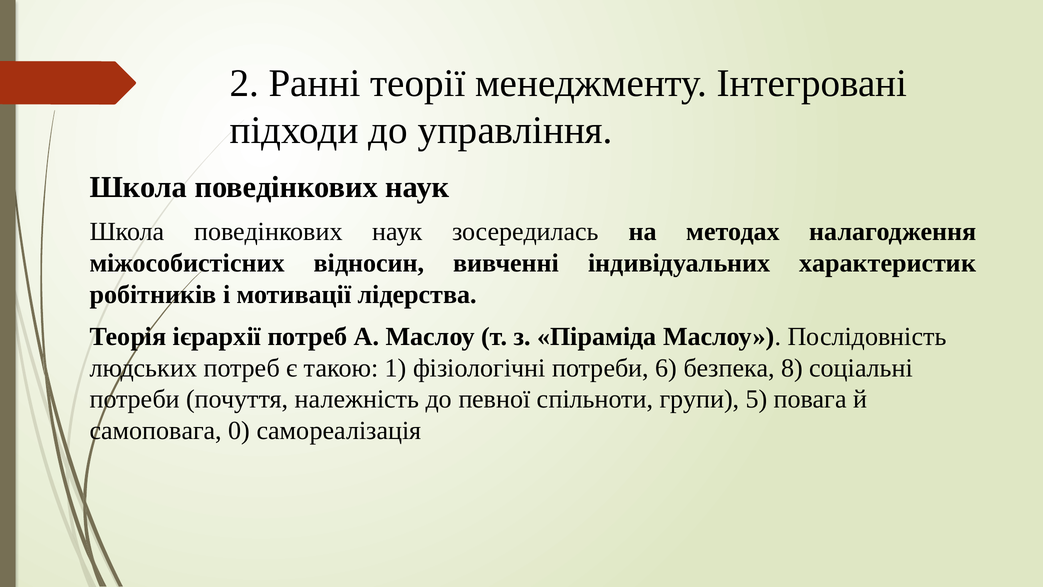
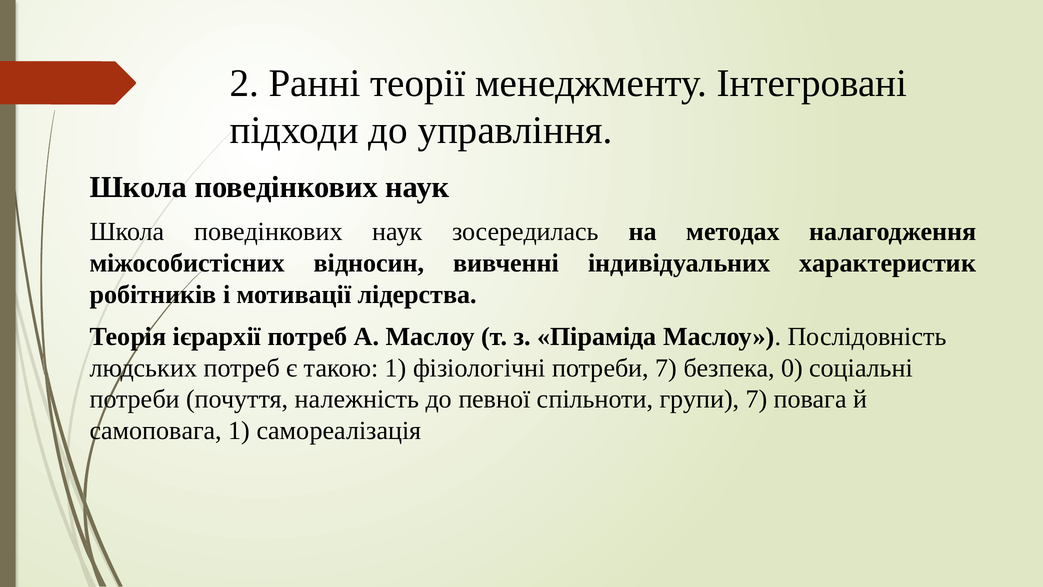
потреби 6: 6 -> 7
8: 8 -> 0
групи 5: 5 -> 7
самоповага 0: 0 -> 1
